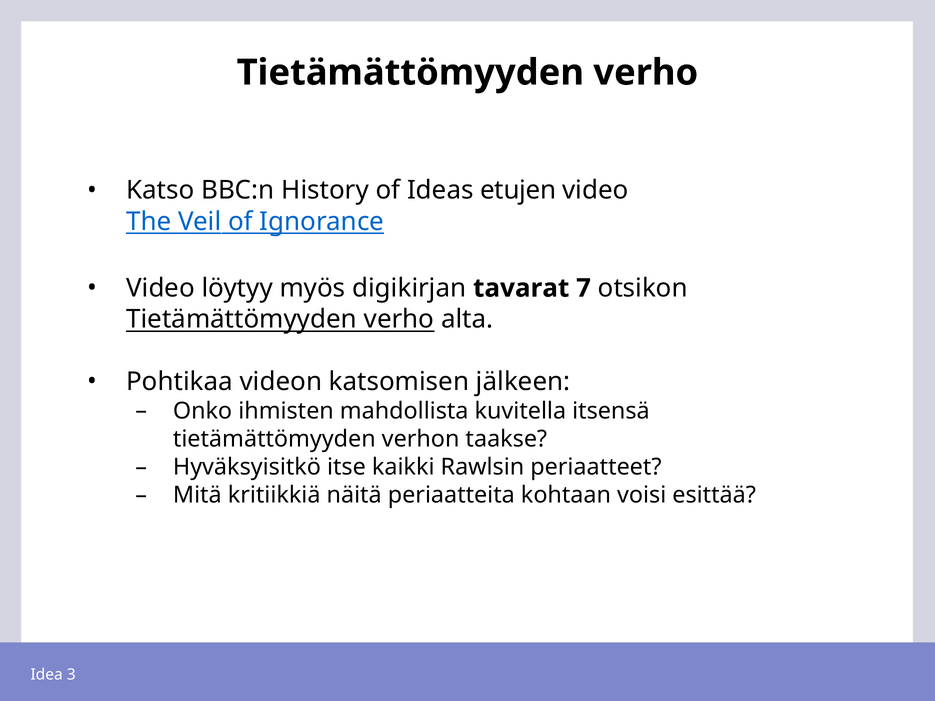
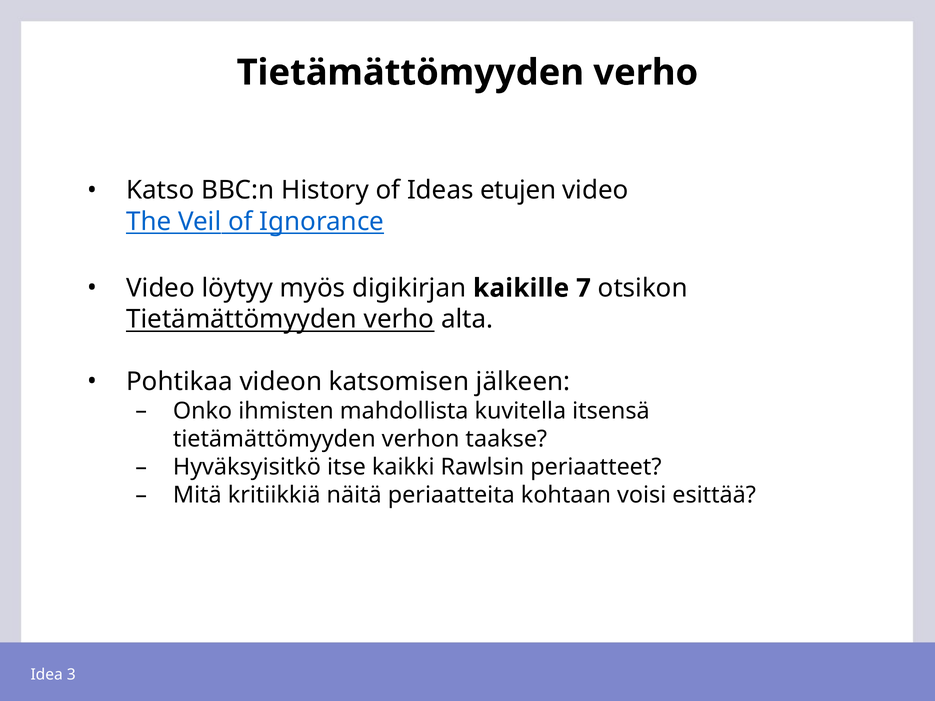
tavarat: tavarat -> kaikille
